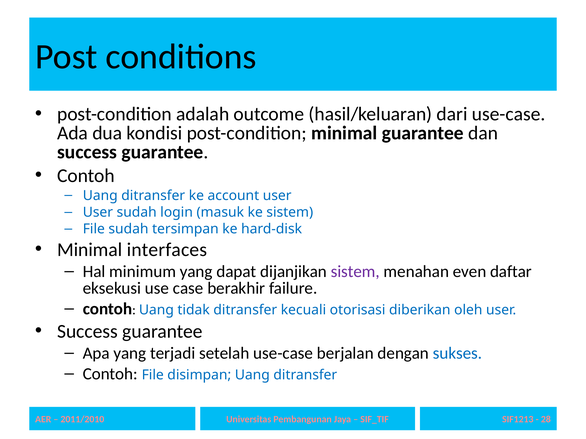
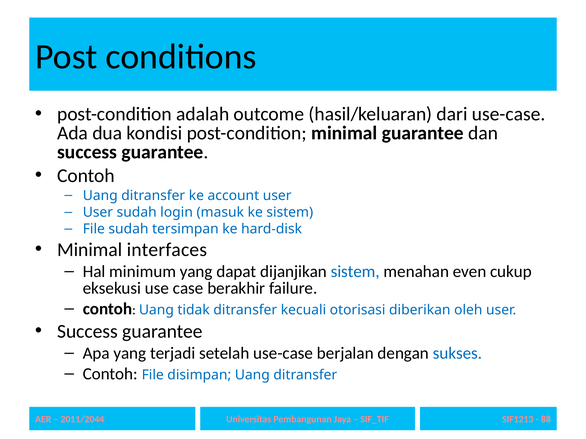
sistem at (355, 272) colour: purple -> blue
daftar: daftar -> cukup
2011/2010: 2011/2010 -> 2011/2044
28: 28 -> 88
